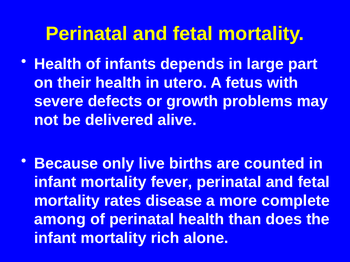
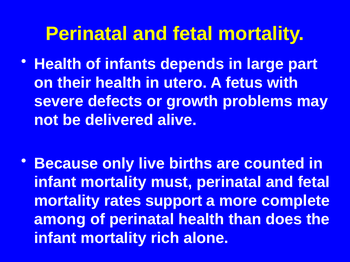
fever: fever -> must
disease: disease -> support
